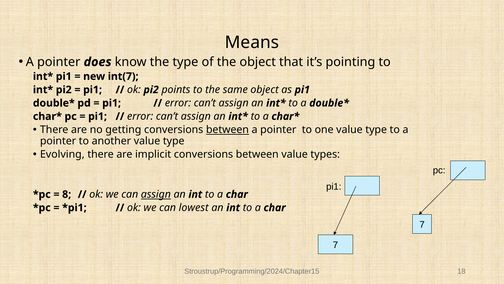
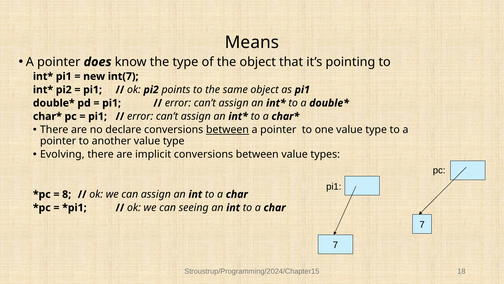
getting: getting -> declare
assign at (156, 194) underline: present -> none
lowest: lowest -> seeing
